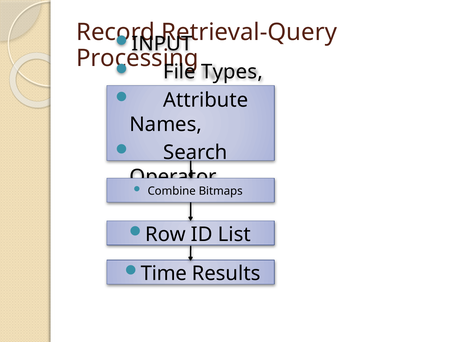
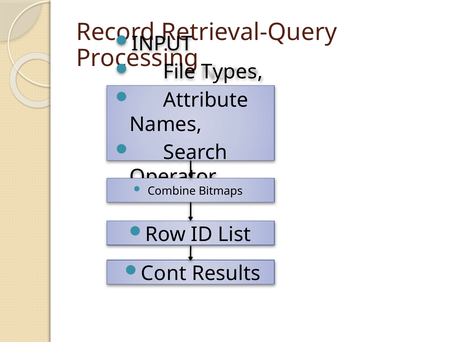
Time: Time -> Cont
